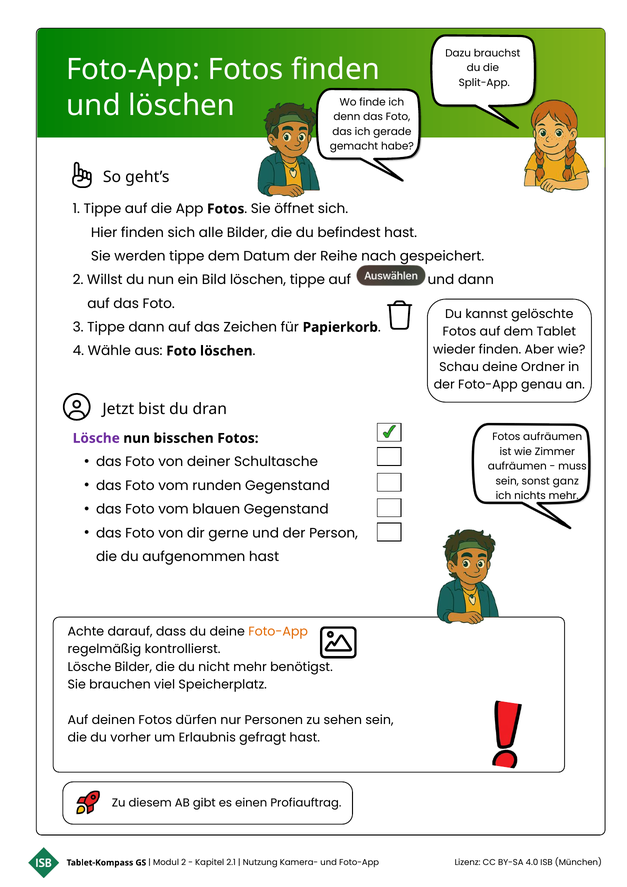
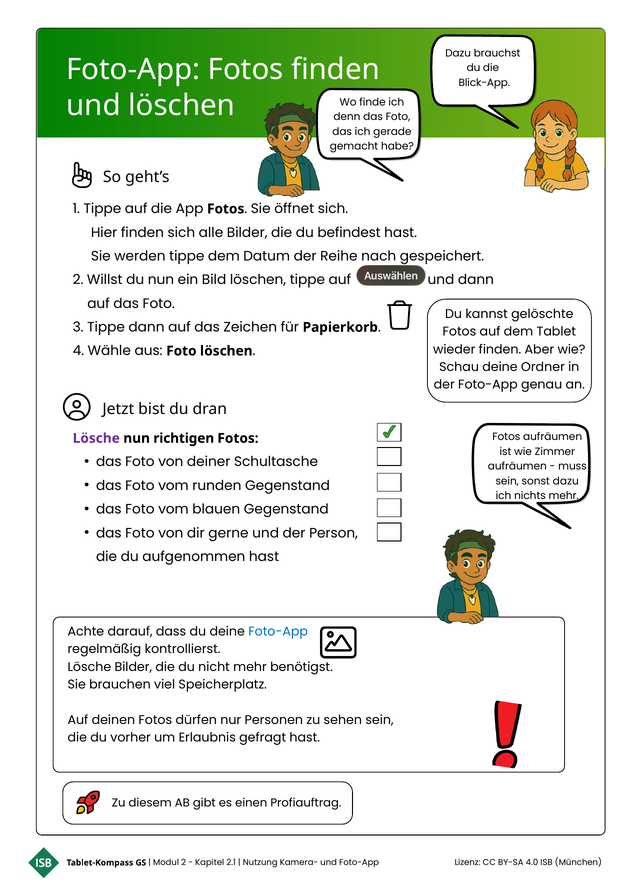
Split-App: Split-App -> Blick-App
bisschen: bisschen -> richtigen
sonst ganz: ganz -> dazu
Foto-App at (278, 632) colour: orange -> blue
